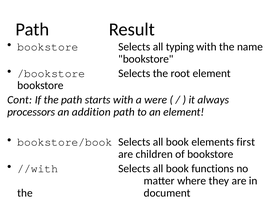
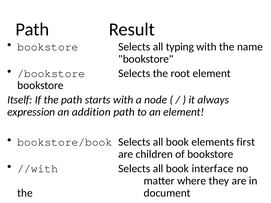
Cont: Cont -> Itself
were: were -> node
processors: processors -> expression
functions: functions -> interface
